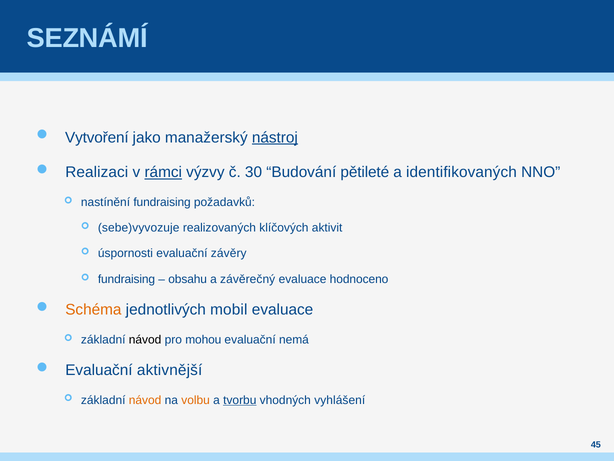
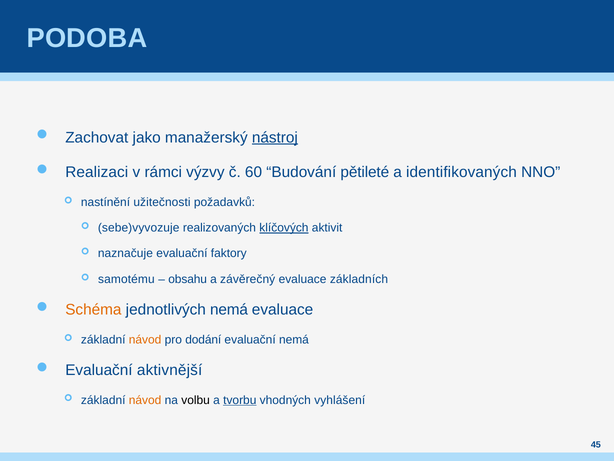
SEZNÁMÍ: SEZNÁMÍ -> PODOBA
Vytvoření: Vytvoření -> Zachovat
rámci underline: present -> none
30: 30 -> 60
nastínění fundraising: fundraising -> užitečnosti
klíčových underline: none -> present
úspornosti: úspornosti -> naznačuje
závěry: závěry -> faktory
fundraising at (127, 279): fundraising -> samotému
hodnoceno: hodnoceno -> základních
jednotlivých mobil: mobil -> nemá
návod at (145, 339) colour: black -> orange
mohou: mohou -> dodání
volbu colour: orange -> black
